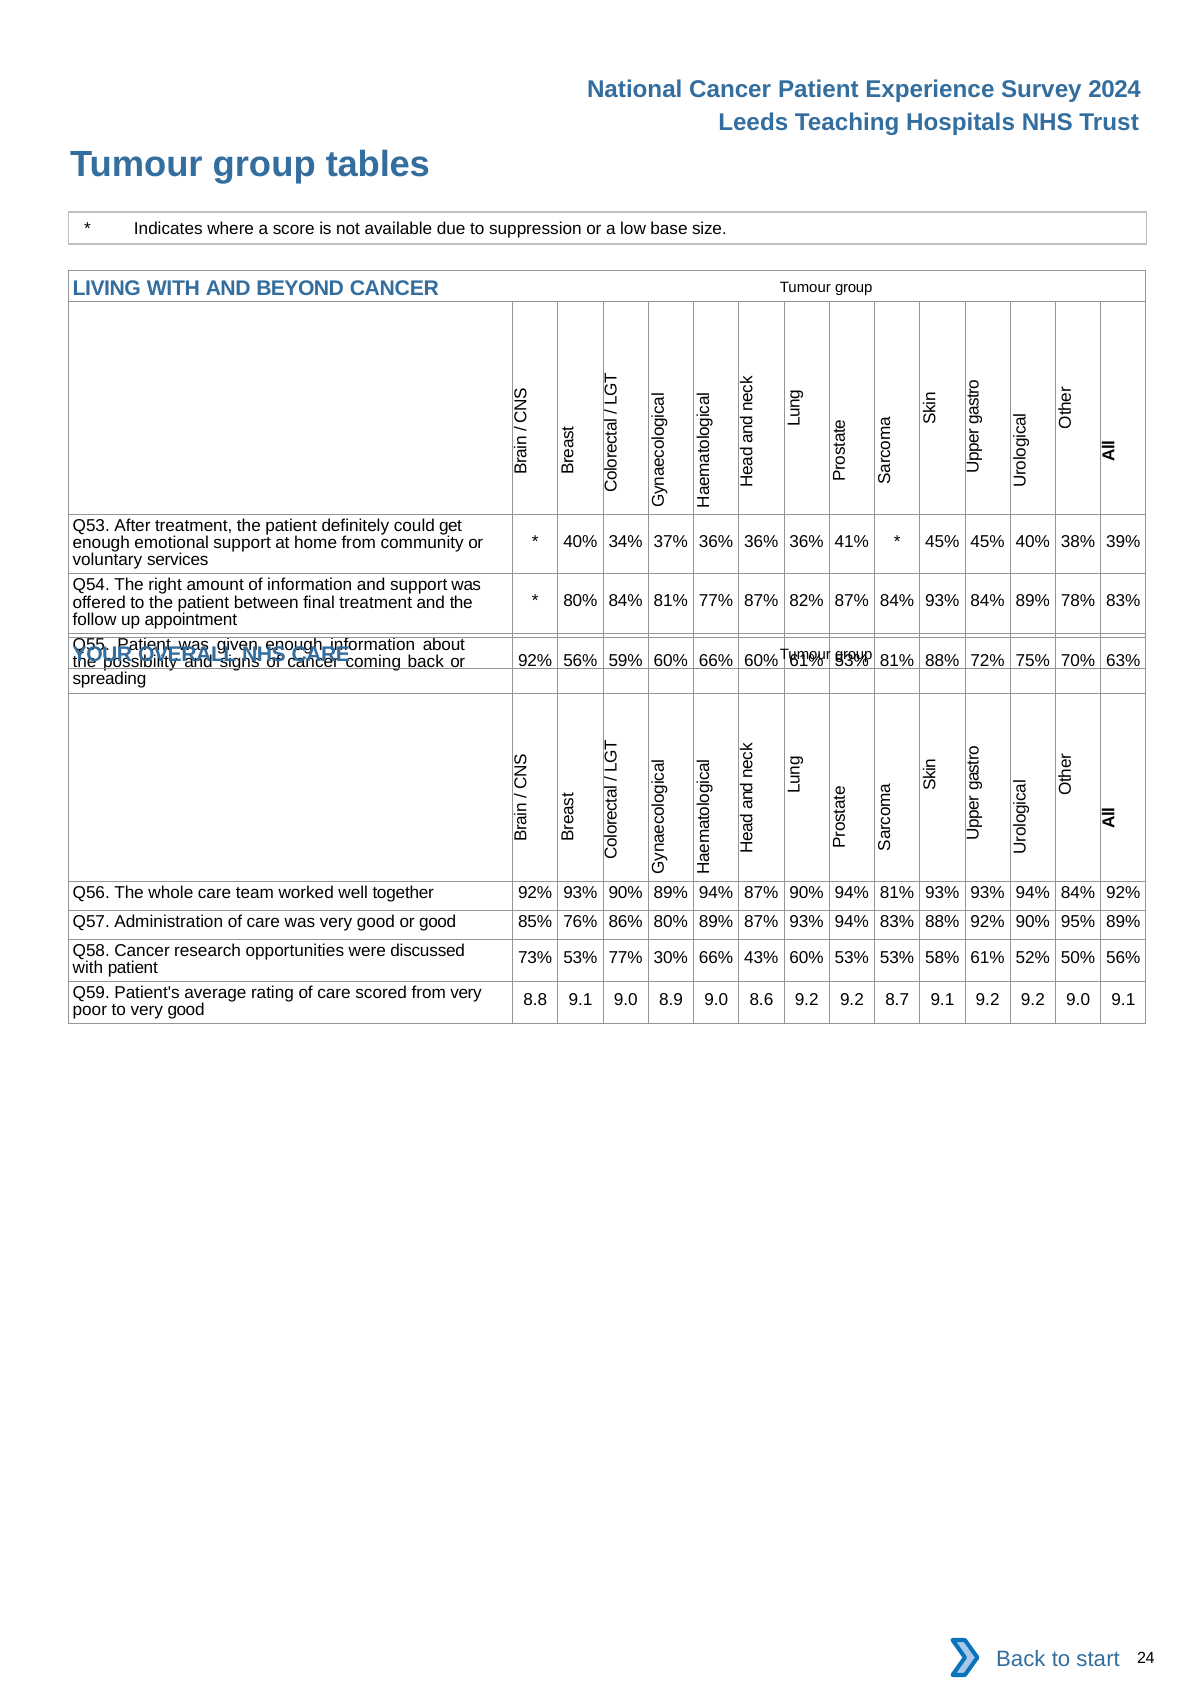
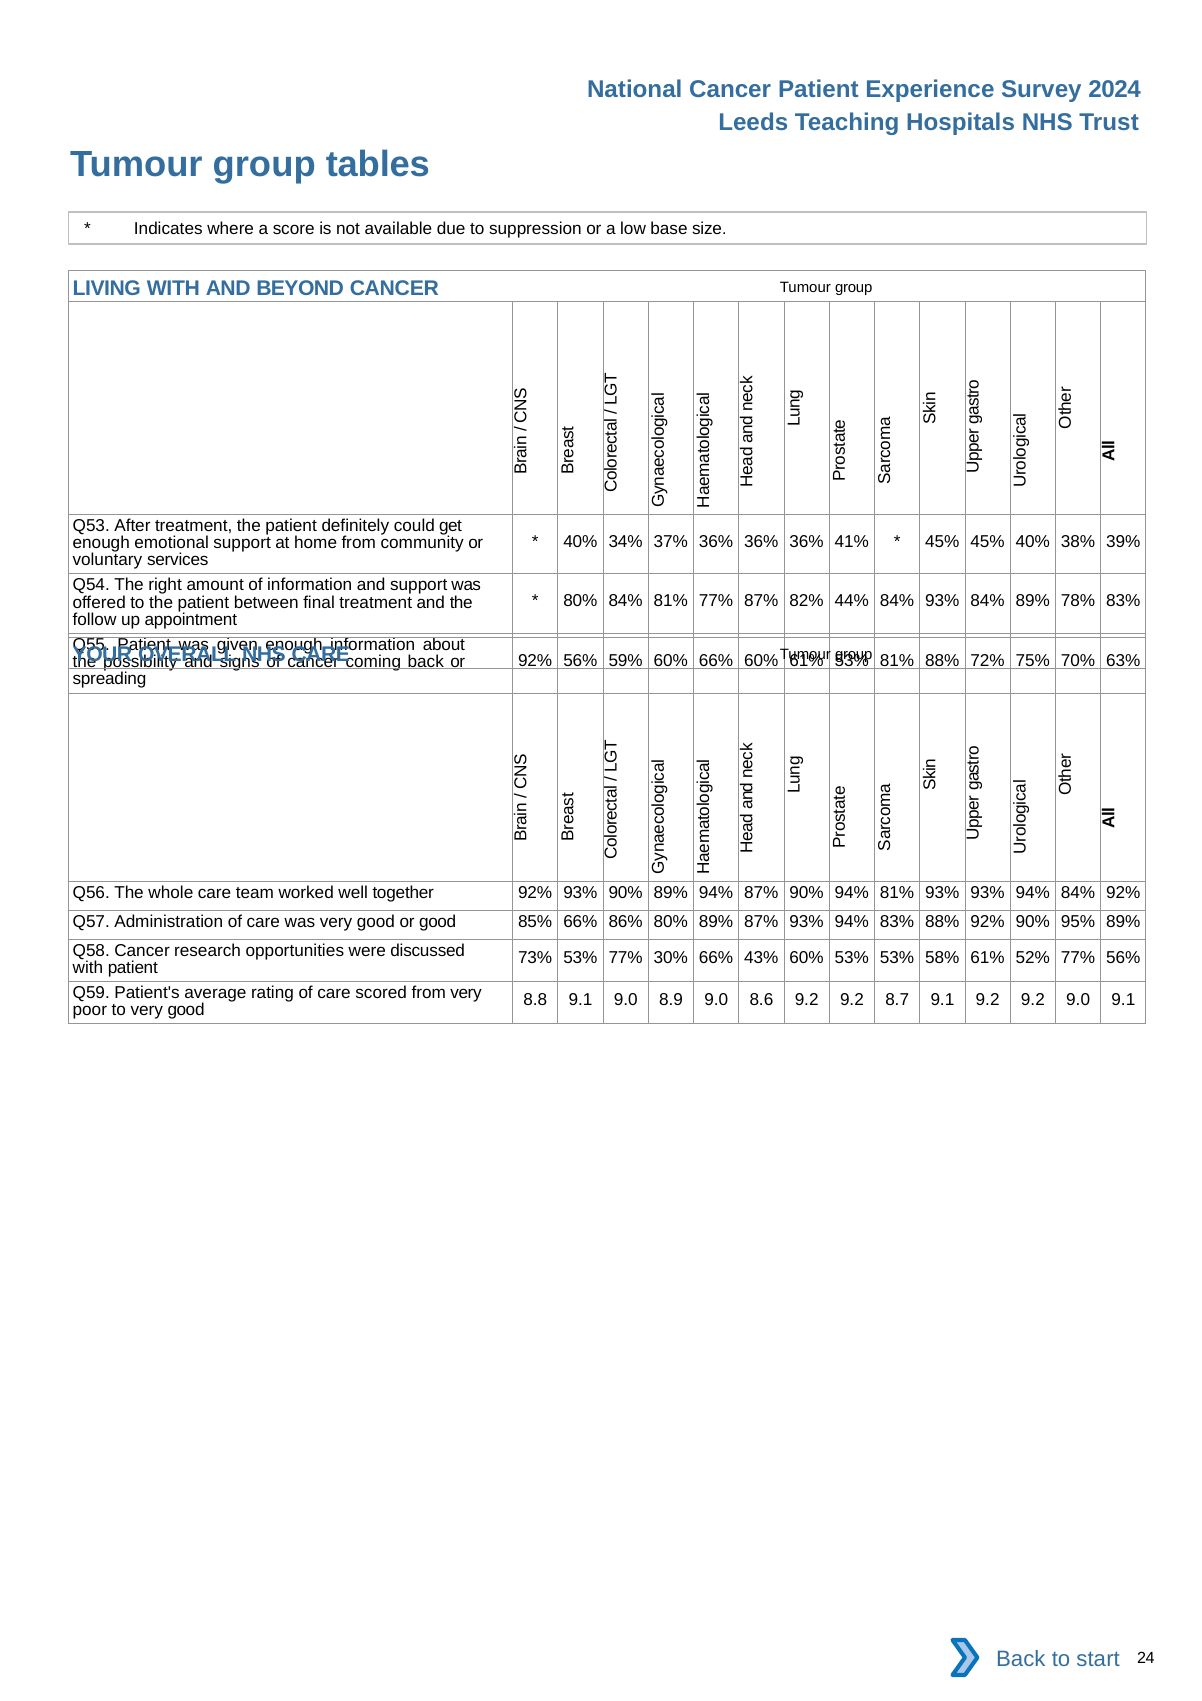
82% 87%: 87% -> 44%
85% 76%: 76% -> 66%
52% 50%: 50% -> 77%
